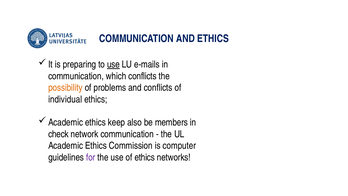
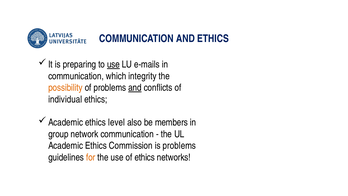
which conflicts: conflicts -> integrity
and at (135, 88) underline: none -> present
keep: keep -> level
check: check -> group
is computer: computer -> problems
for colour: purple -> orange
